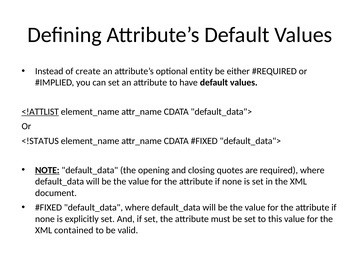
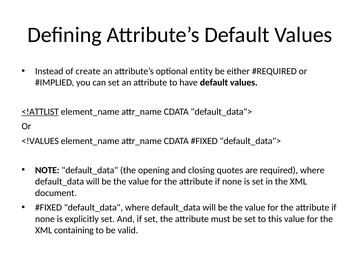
<!STATUS: <!STATUS -> <!VALUES
NOTE underline: present -> none
contained: contained -> containing
